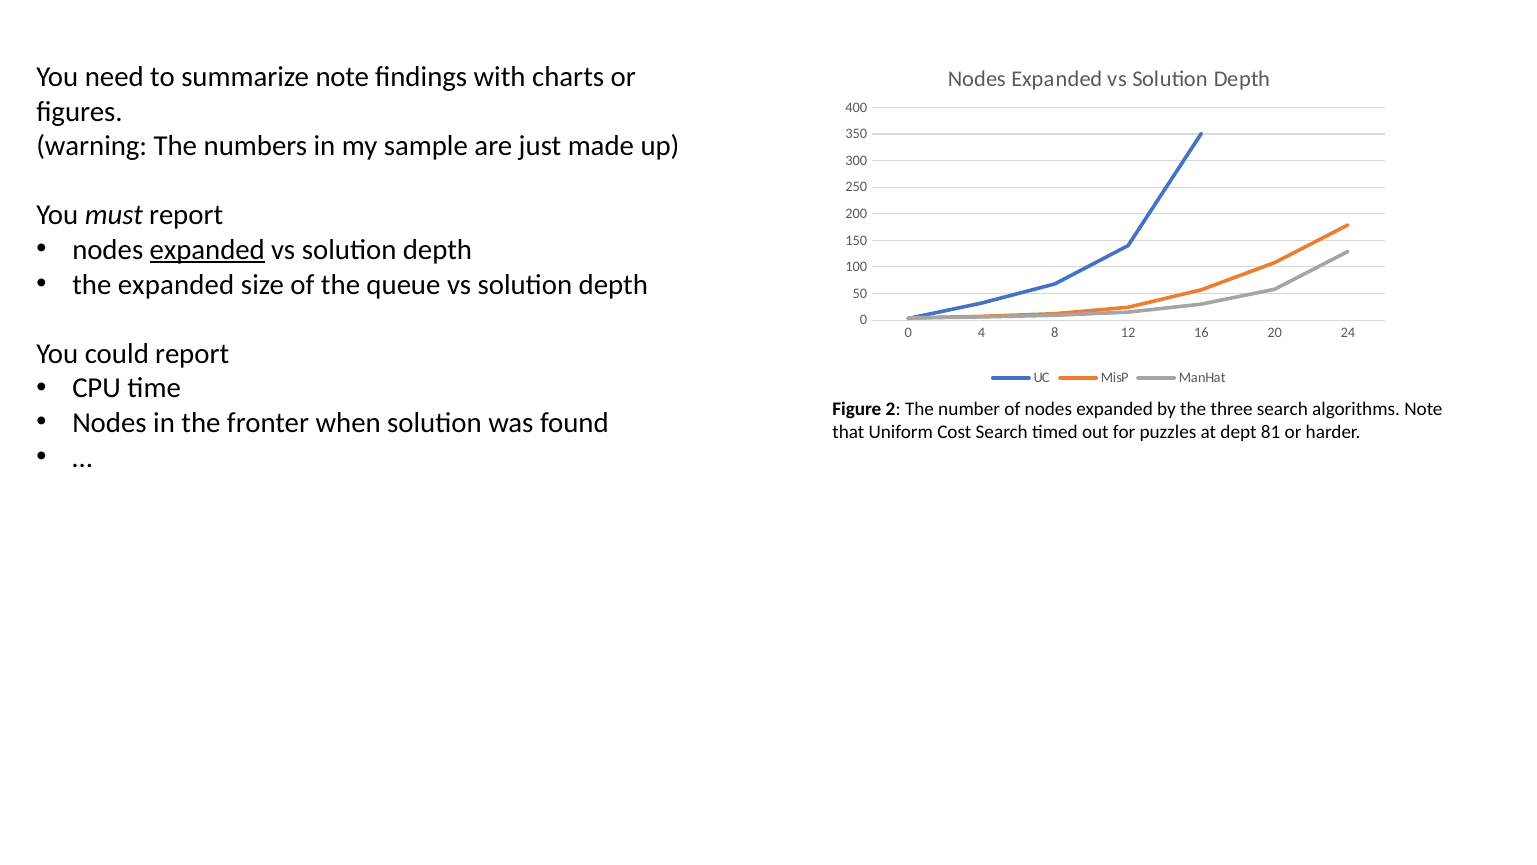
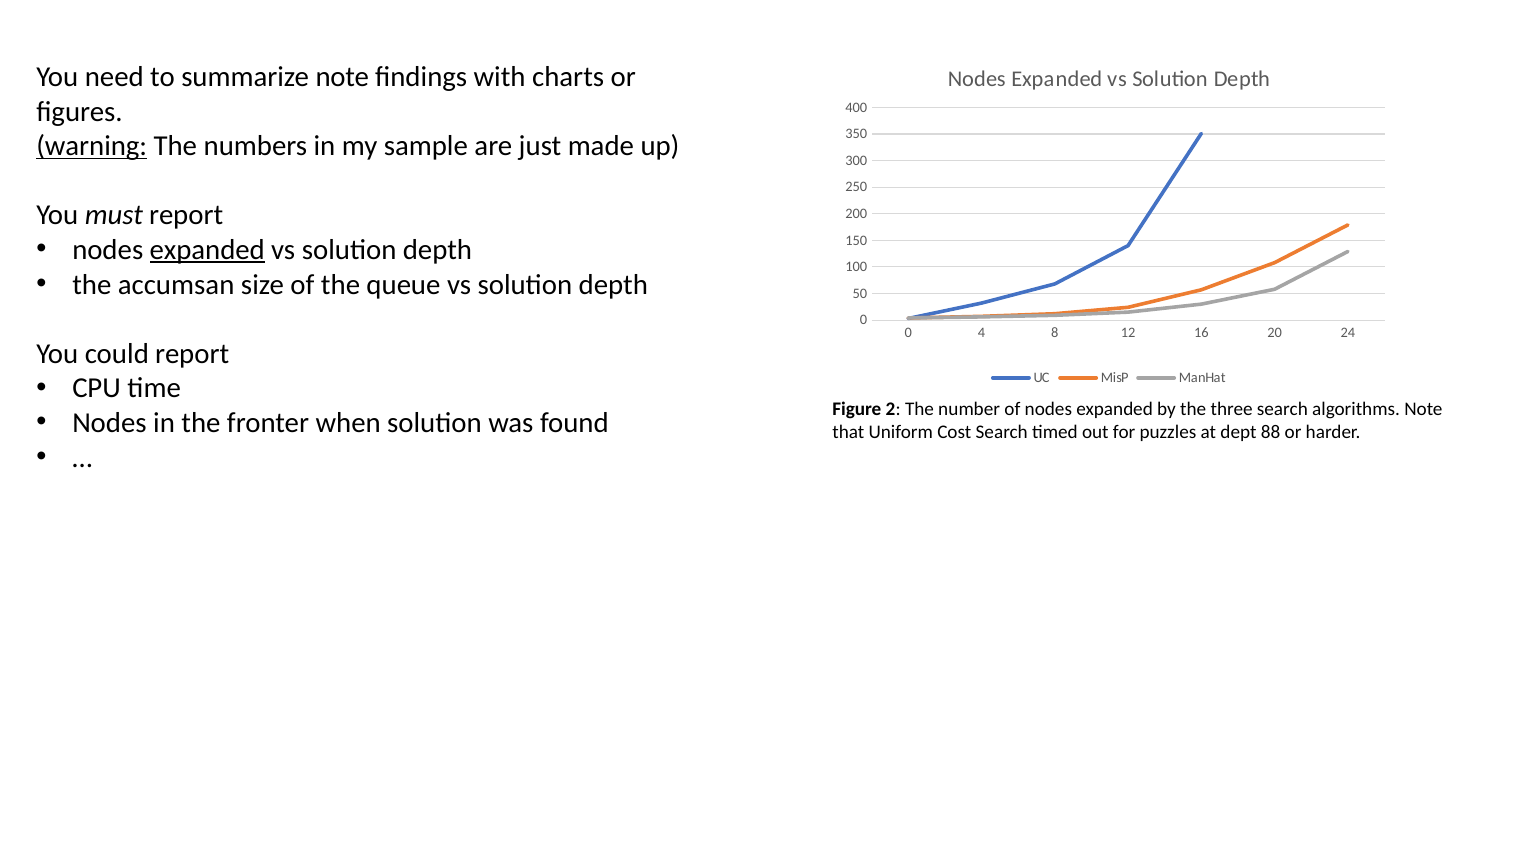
warning underline: none -> present
the expanded: expanded -> accumsan
81: 81 -> 88
